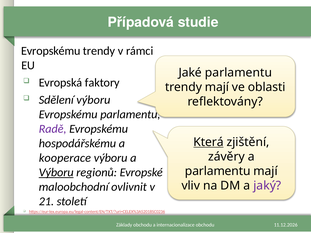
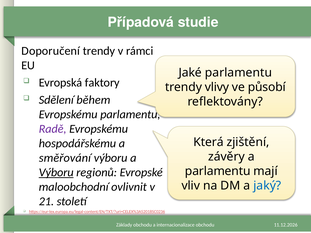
Evropskému at (51, 51): Evropskému -> Doporučení
trendy mají: mají -> vlivy
oblasti: oblasti -> působí
Sdělení výboru: výboru -> během
Která underline: present -> none
kooperace: kooperace -> směřování
jaký colour: purple -> blue
